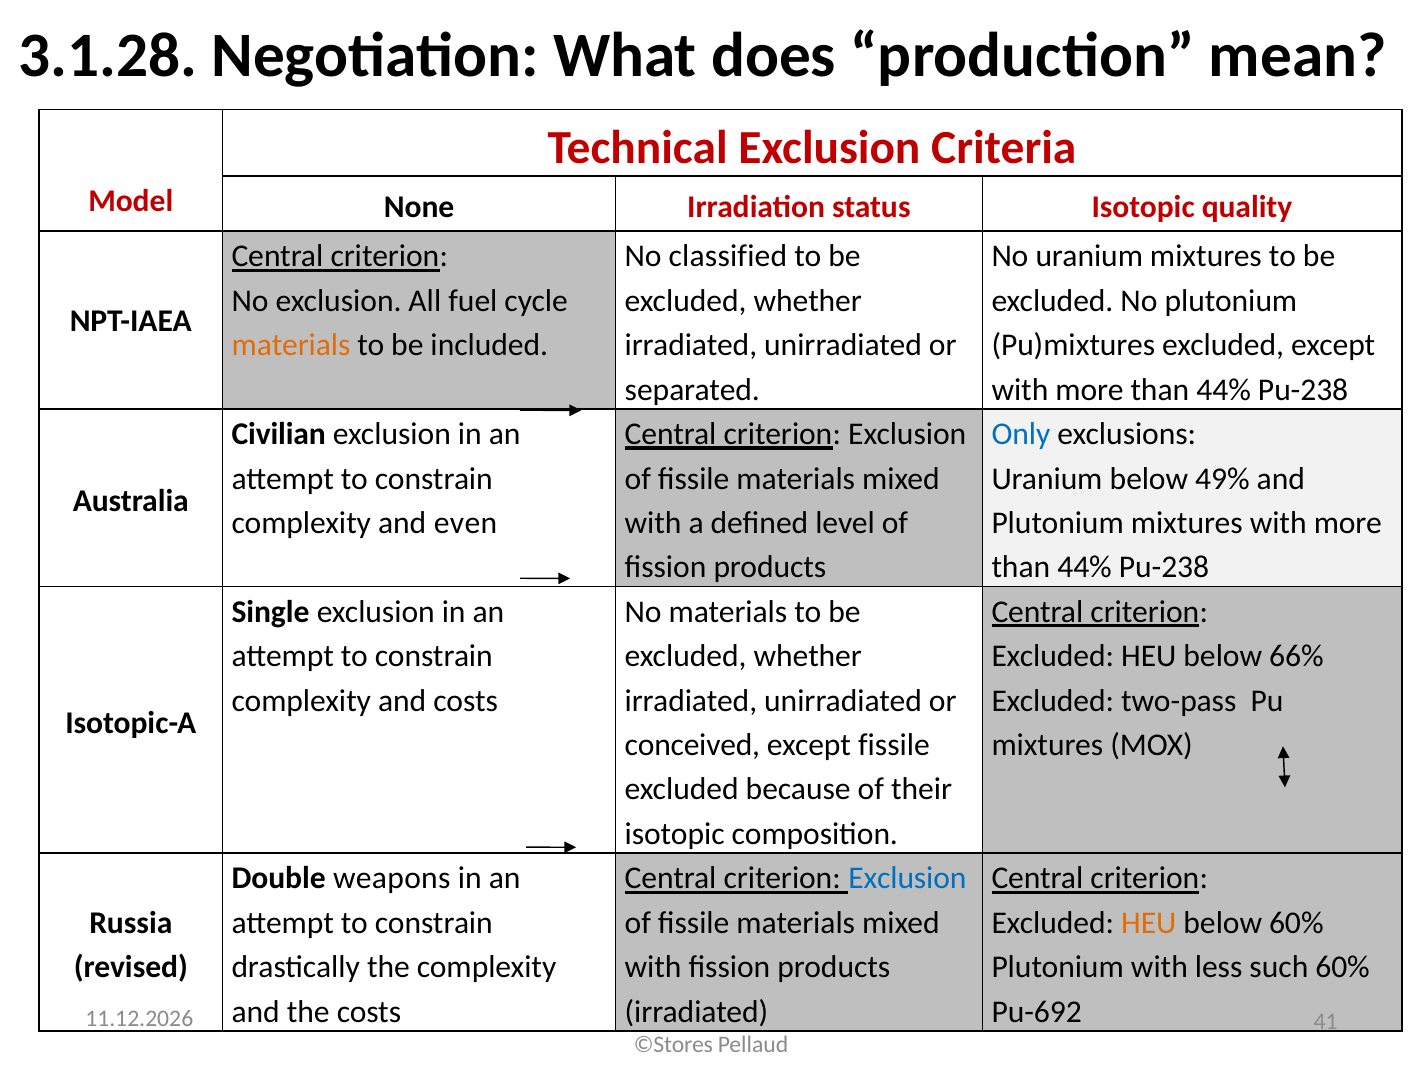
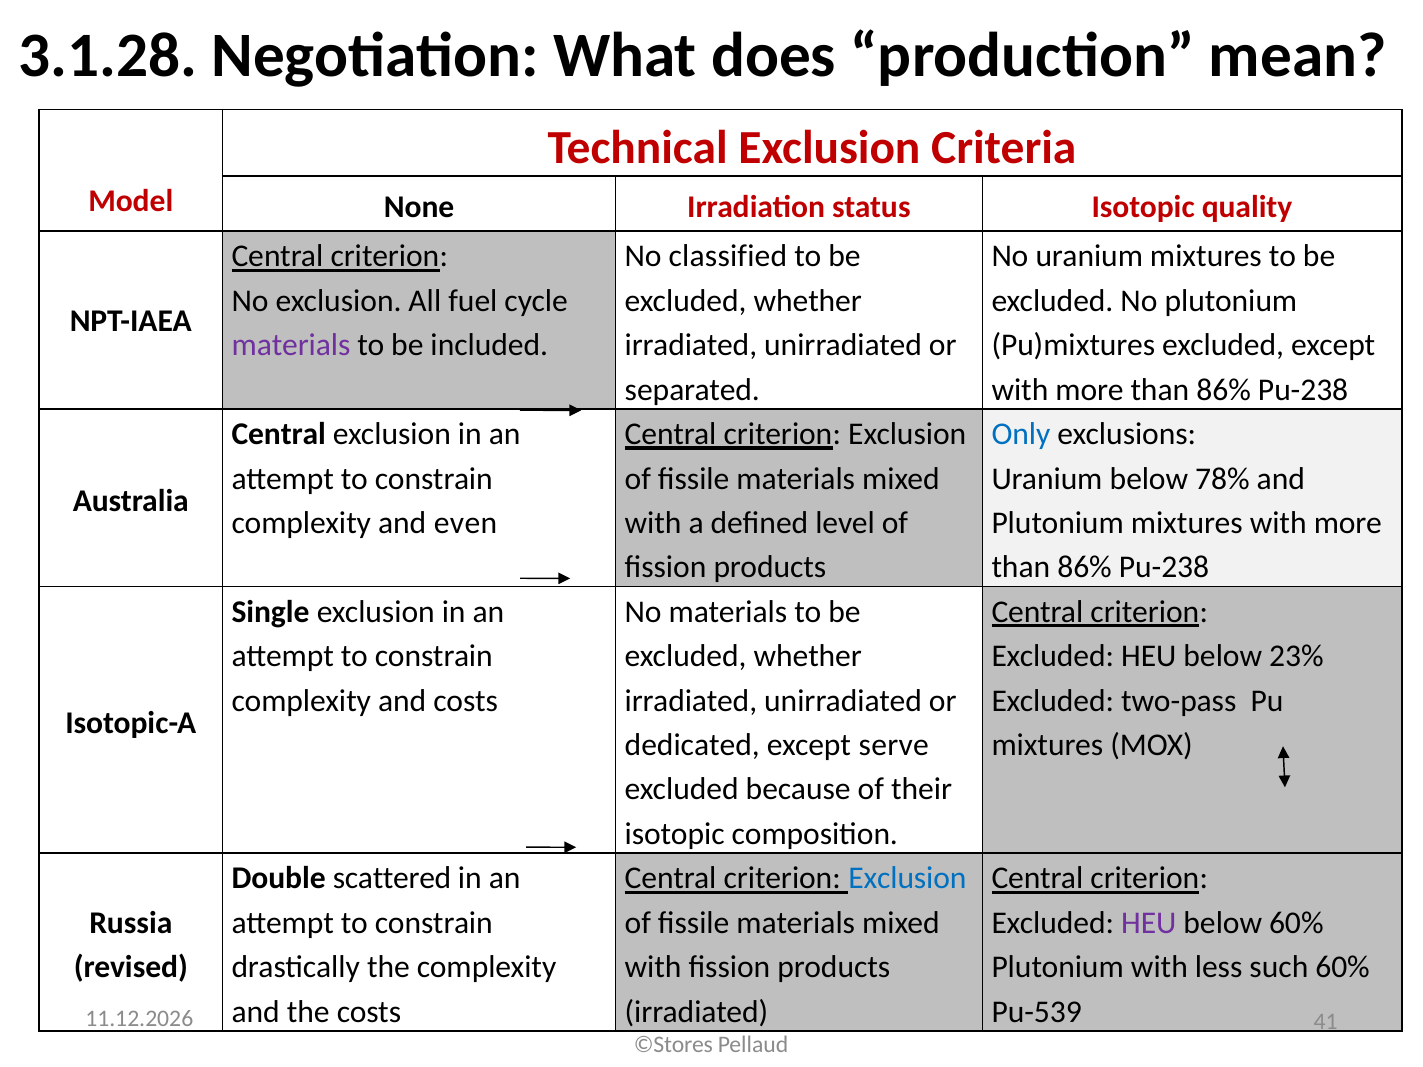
materials at (291, 345) colour: orange -> purple
44% at (1224, 390): 44% -> 86%
Civilian at (279, 434): Civilian -> Central
49%: 49% -> 78%
44% at (1085, 568): 44% -> 86%
66%: 66% -> 23%
conceived: conceived -> dedicated
except fissile: fissile -> serve
weapons: weapons -> scattered
HEU at (1149, 923) colour: orange -> purple
Pu-692: Pu-692 -> Pu-539
